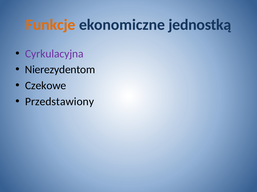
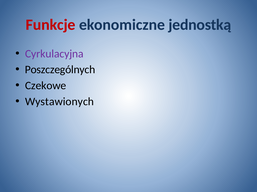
Funkcje colour: orange -> red
Nierezydentom: Nierezydentom -> Poszczególnych
Przedstawiony: Przedstawiony -> Wystawionych
